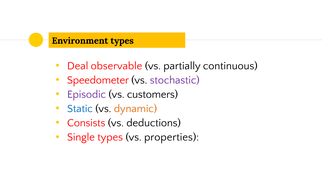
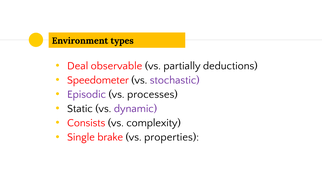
continuous: continuous -> deductions
customers: customers -> processes
Static colour: blue -> black
dynamic colour: orange -> purple
deductions: deductions -> complexity
Single types: types -> brake
